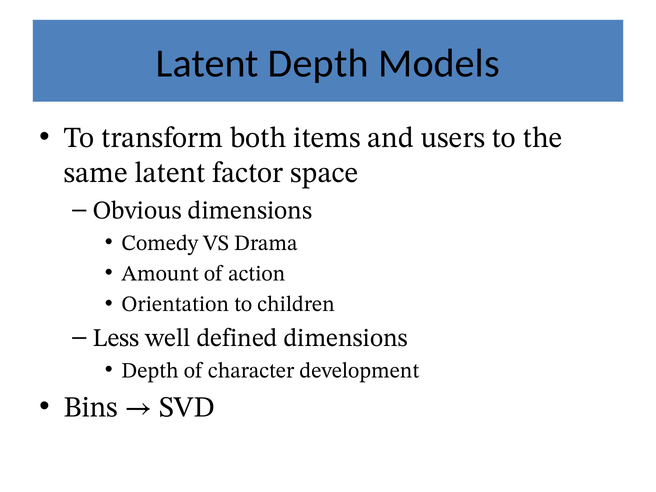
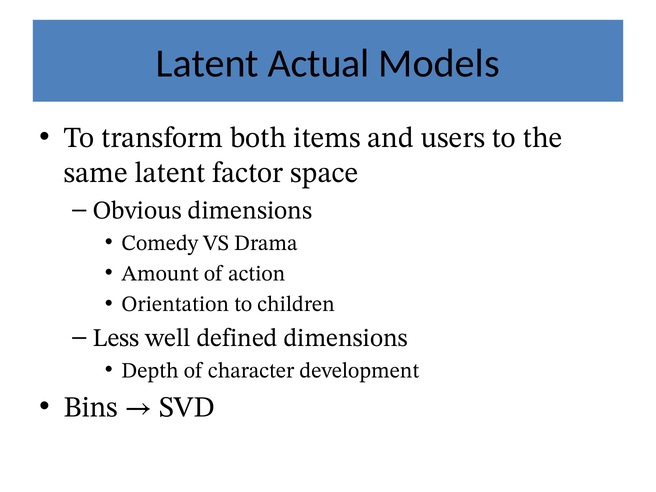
Latent Depth: Depth -> Actual
